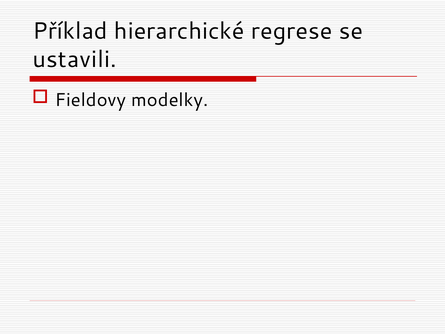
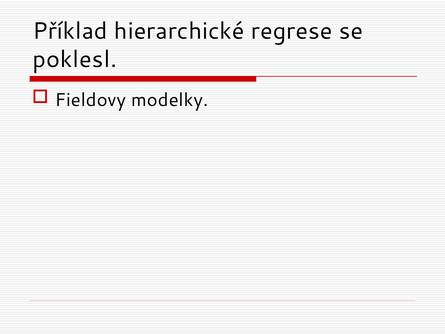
ustavili: ustavili -> poklesl
